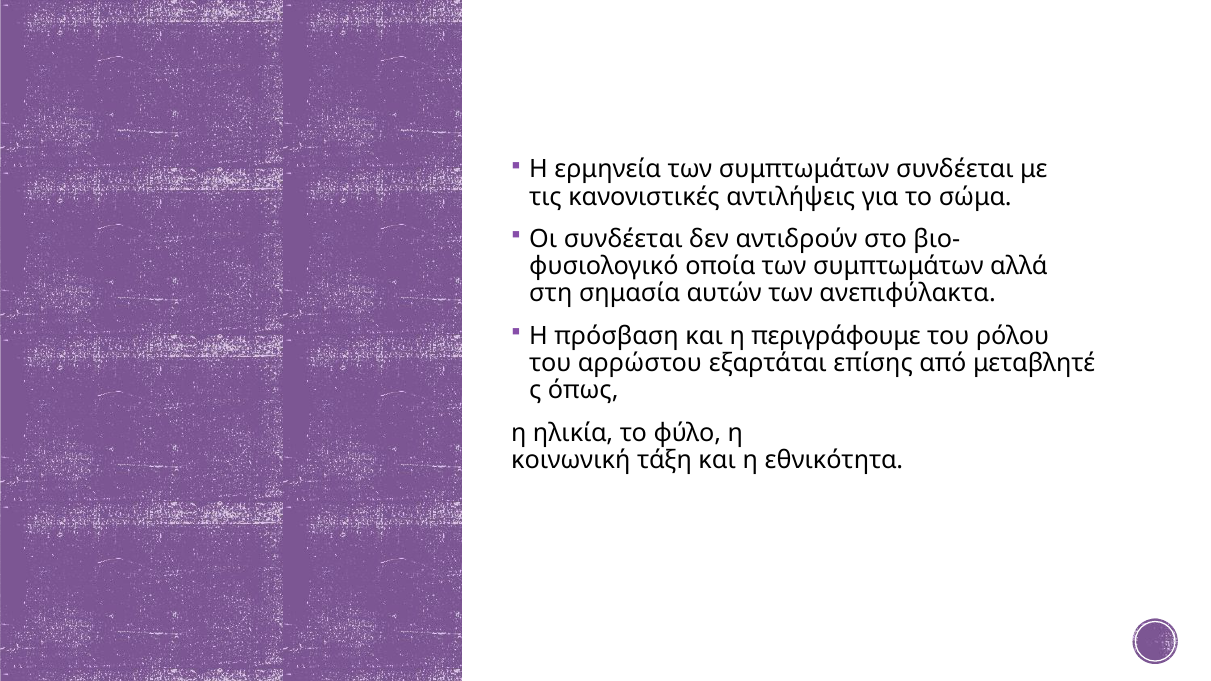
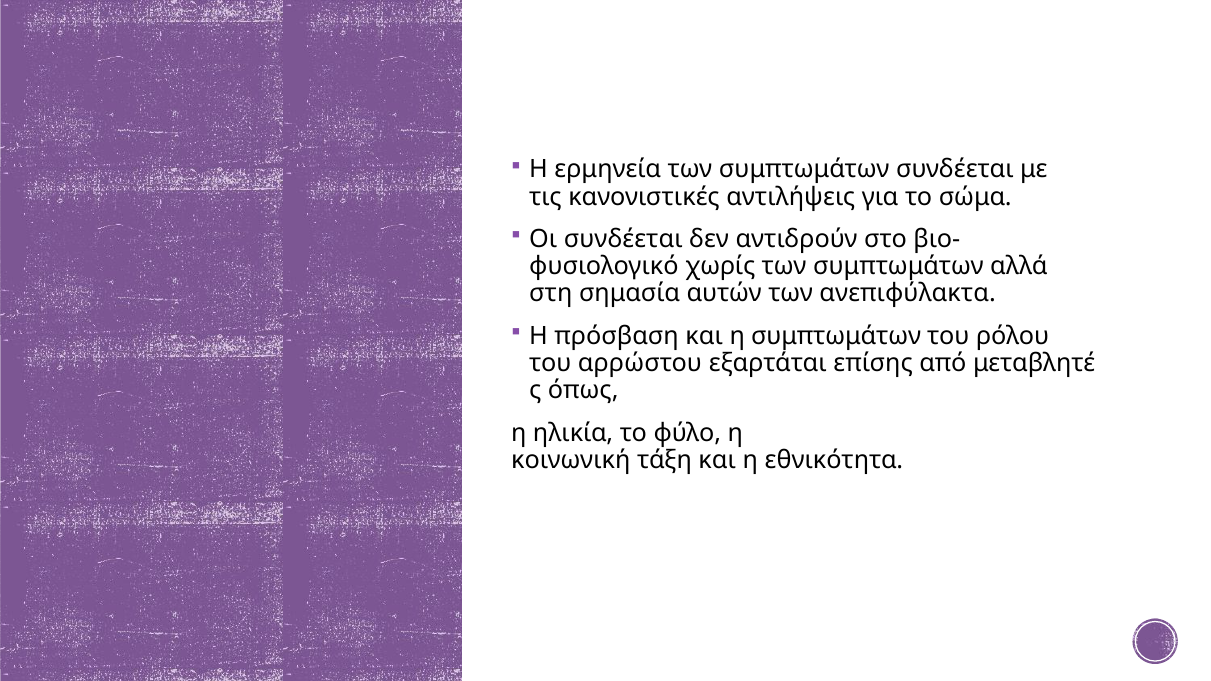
οποία: οποία -> χωρίς
η περιγράφουμε: περιγράφουμε -> συμπτωμάτων
